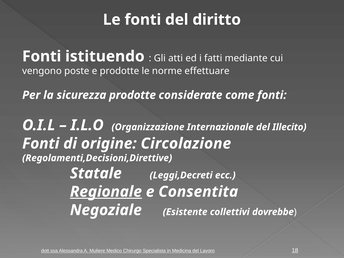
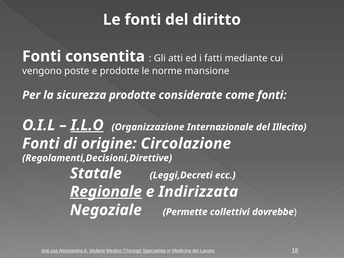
istituendo: istituendo -> consentita
effettuare: effettuare -> mansione
I.L.O underline: none -> present
Consentita: Consentita -> Indirizzata
Esistente: Esistente -> Permette
